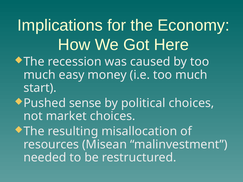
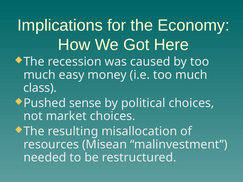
start: start -> class
